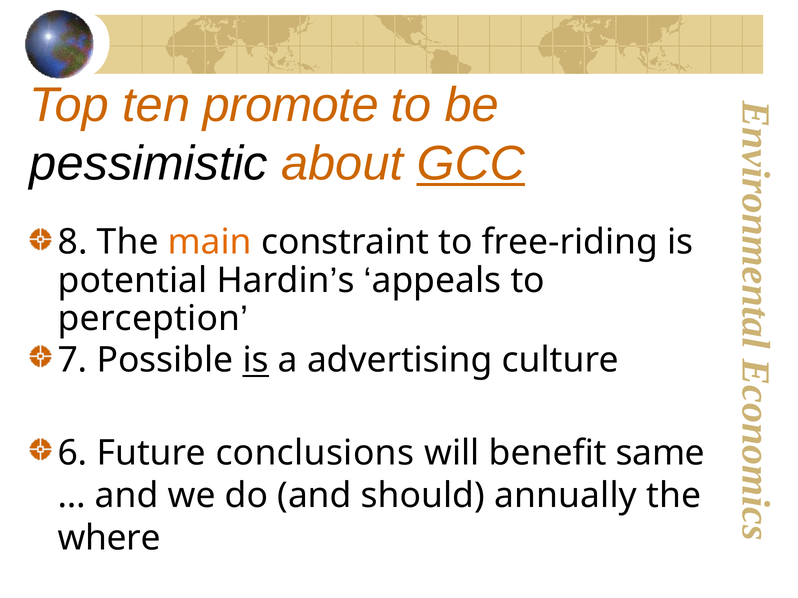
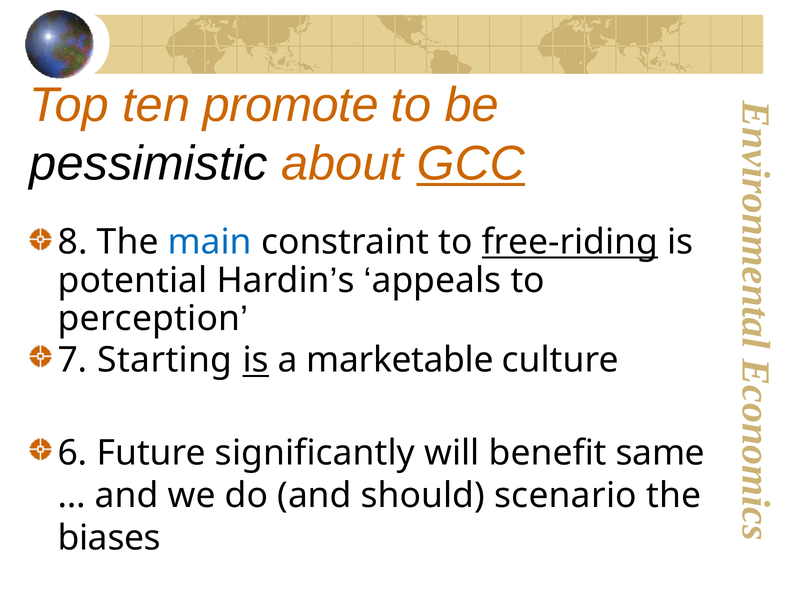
main colour: orange -> blue
free-riding underline: none -> present
Possible: Possible -> Starting
advertising: advertising -> marketable
conclusions: conclusions -> significantly
annually: annually -> scenario
where: where -> biases
